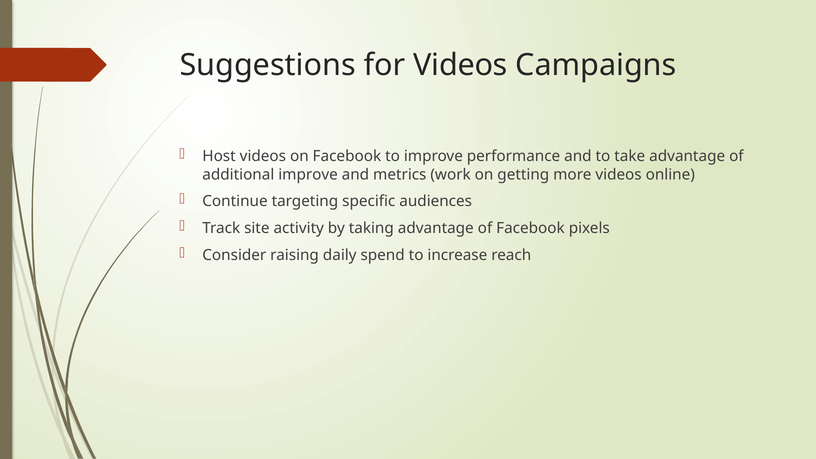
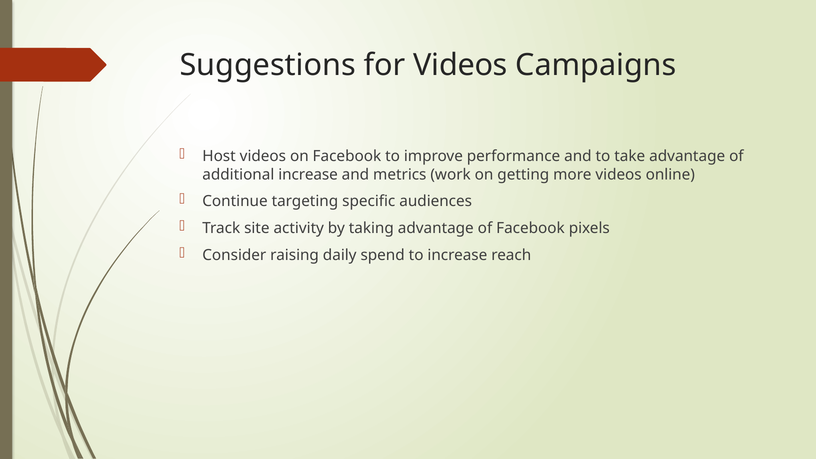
additional improve: improve -> increase
